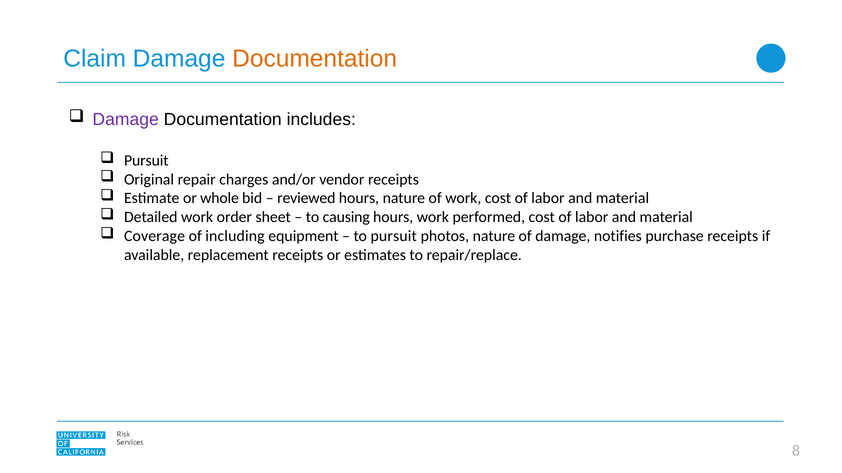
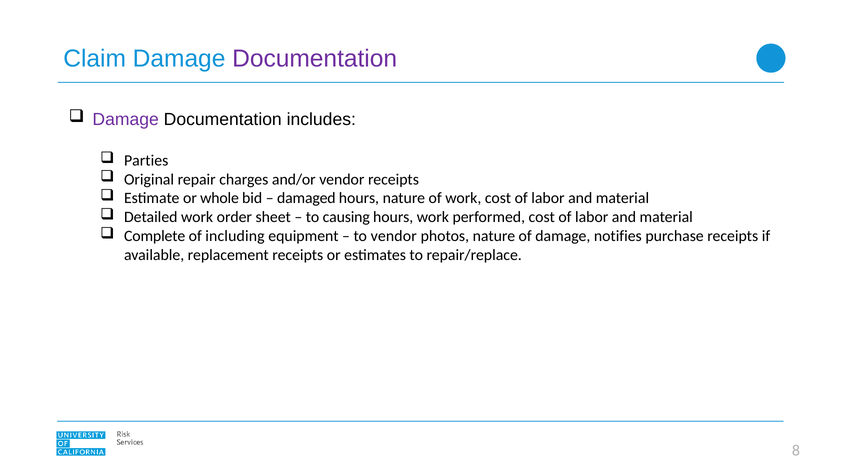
Documentation at (315, 59) colour: orange -> purple
Pursuit at (146, 161): Pursuit -> Parties
reviewed: reviewed -> damaged
Coverage: Coverage -> Complete
to pursuit: pursuit -> vendor
